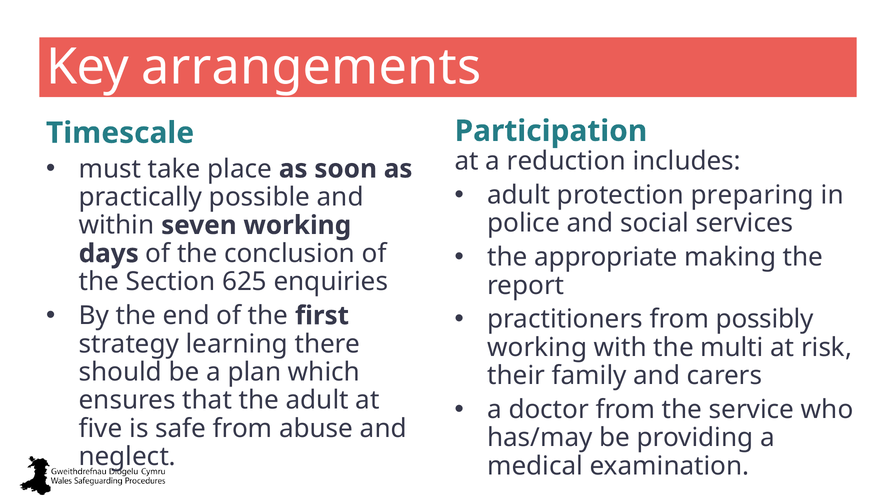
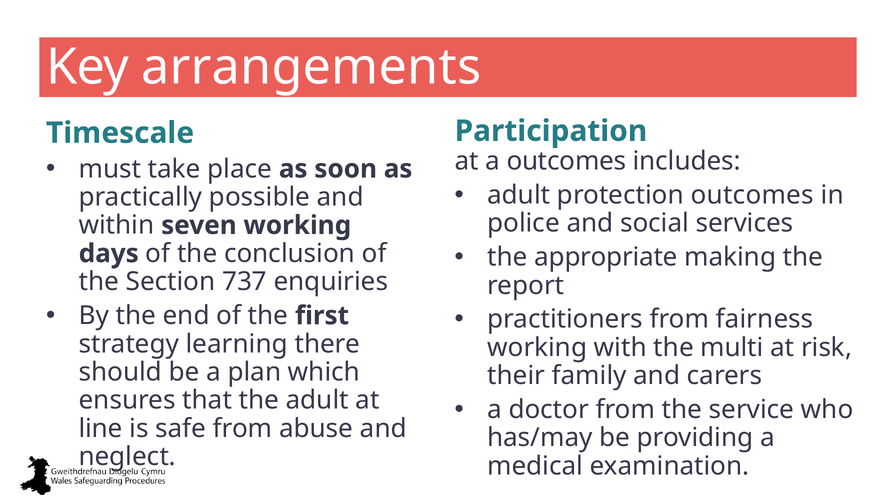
a reduction: reduction -> outcomes
protection preparing: preparing -> outcomes
625: 625 -> 737
possibly: possibly -> fairness
five: five -> line
